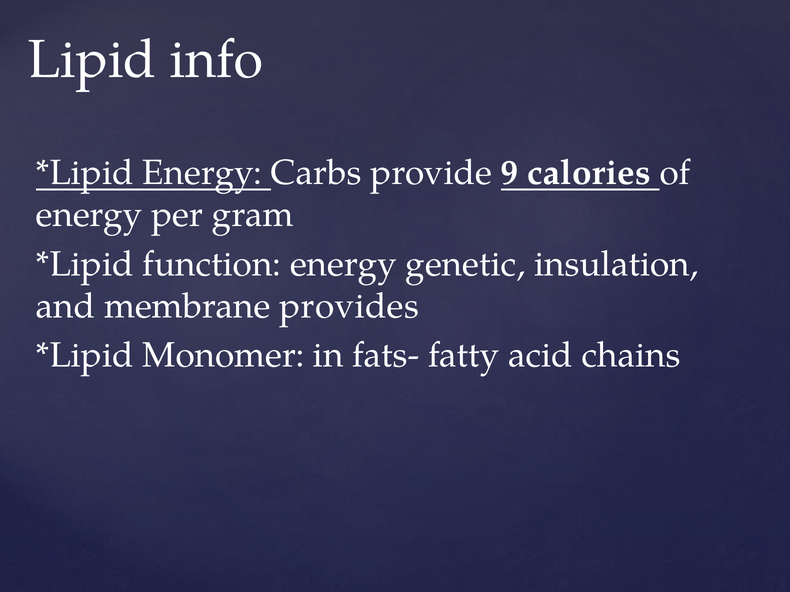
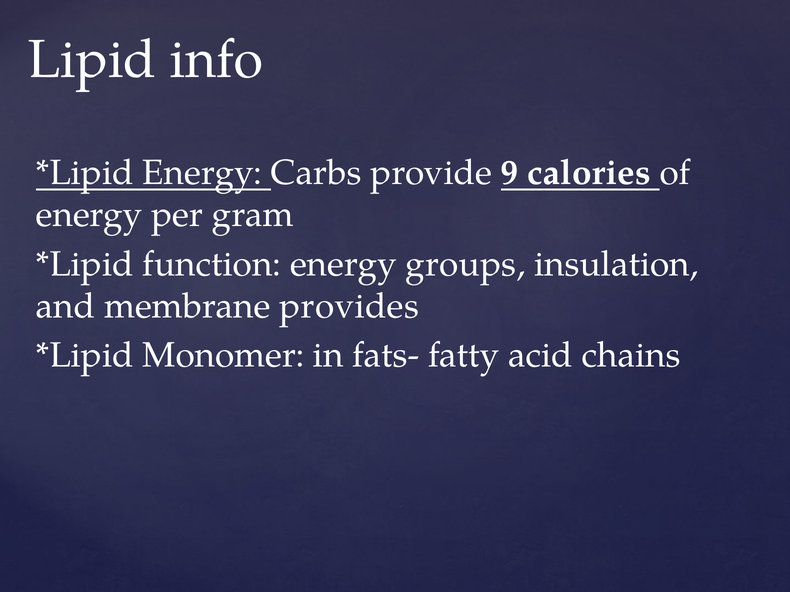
genetic: genetic -> groups
